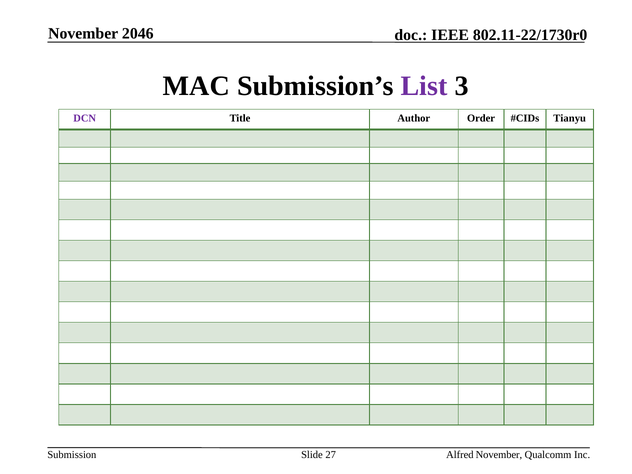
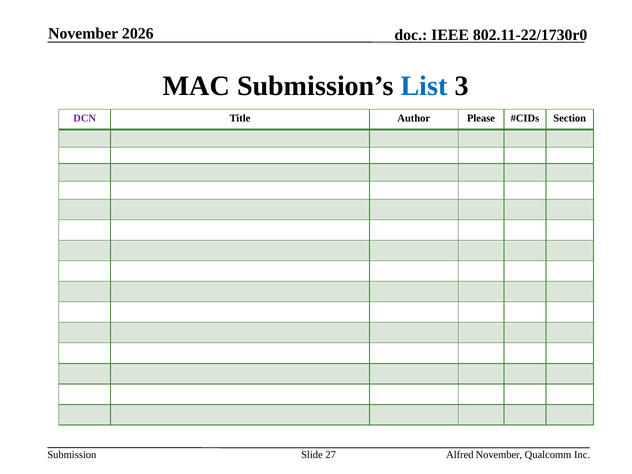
2046: 2046 -> 2026
List colour: purple -> blue
Order: Order -> Please
Tianyu: Tianyu -> Section
